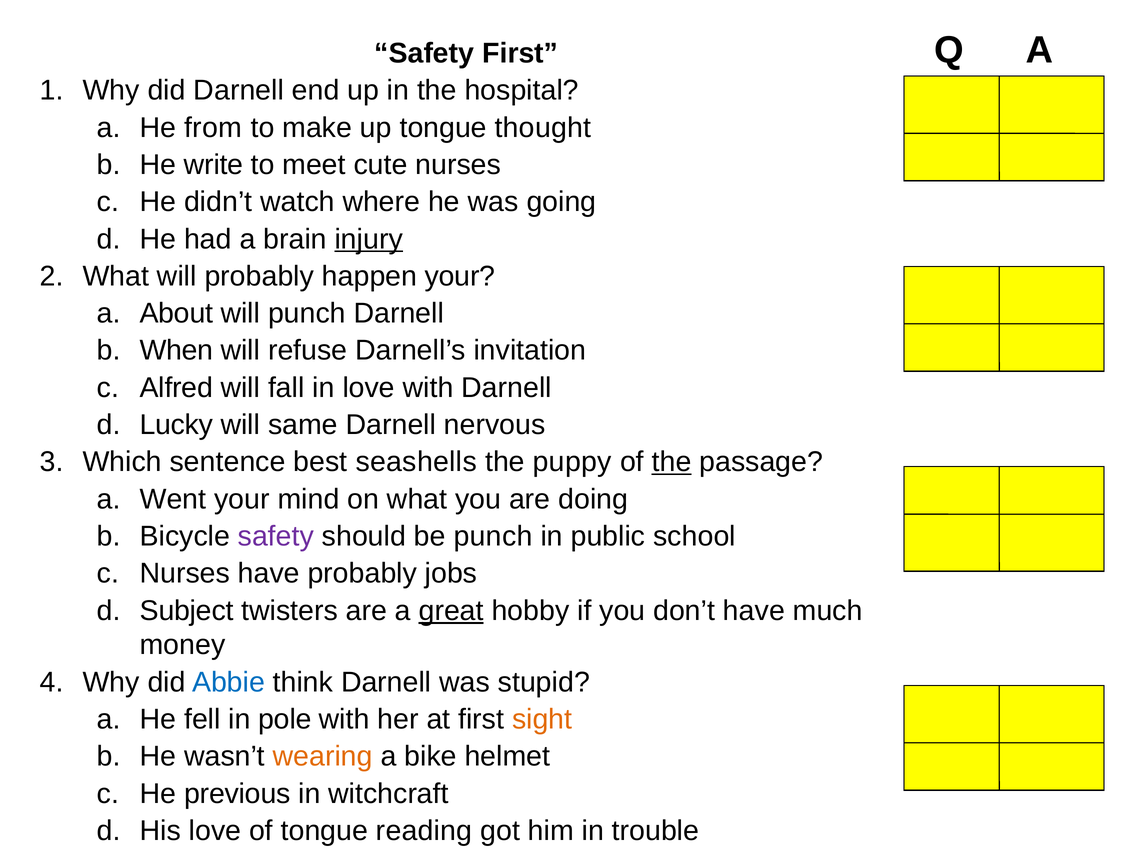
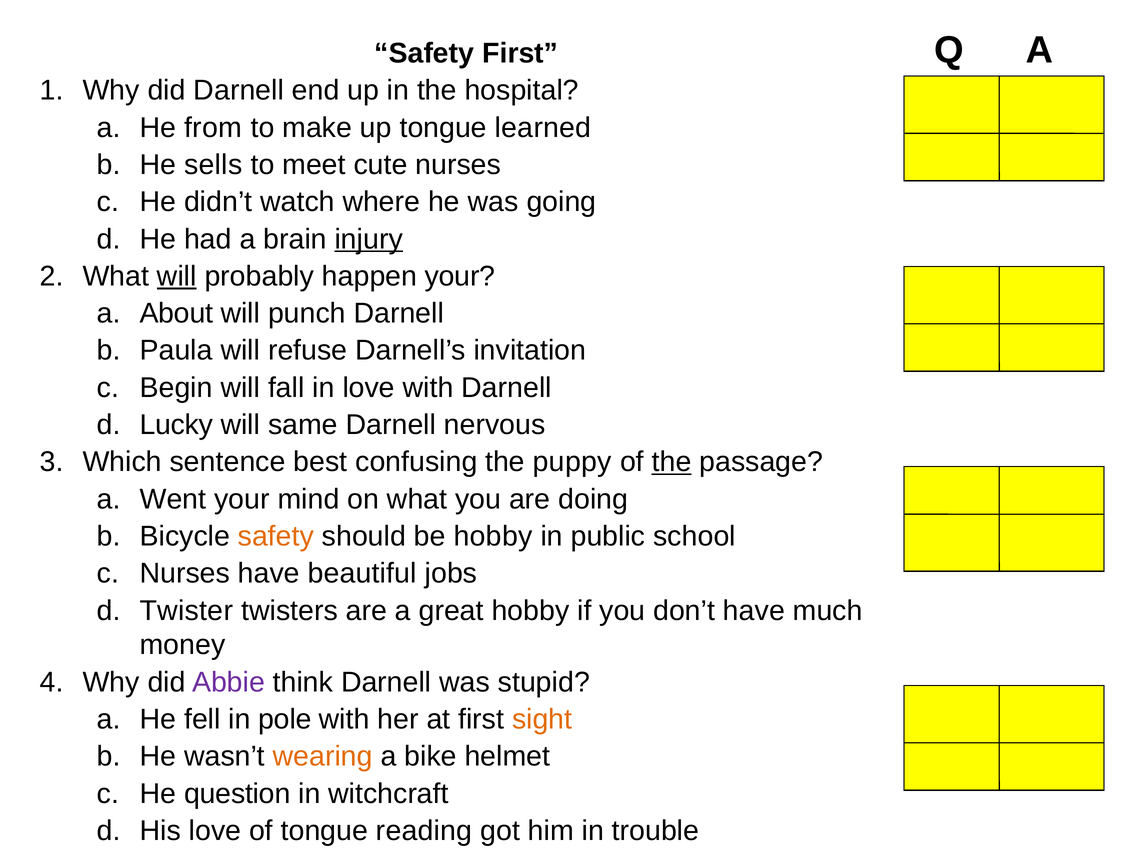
thought: thought -> learned
write: write -> sells
will at (177, 276) underline: none -> present
When: When -> Paula
Alfred: Alfred -> Begin
seashells: seashells -> confusing
safety at (276, 536) colour: purple -> orange
be punch: punch -> hobby
have probably: probably -> beautiful
Subject: Subject -> Twister
great underline: present -> none
Abbie colour: blue -> purple
previous: previous -> question
